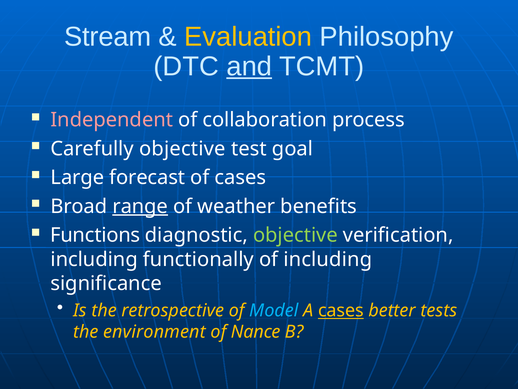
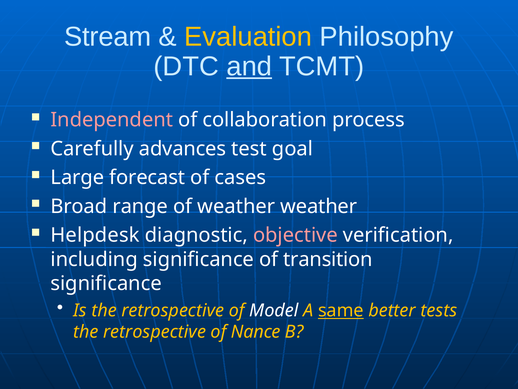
Carefully objective: objective -> advances
range underline: present -> none
weather benefits: benefits -> weather
Functions: Functions -> Helpdesk
objective at (295, 235) colour: light green -> pink
including functionally: functionally -> significance
of including: including -> transition
Model colour: light blue -> white
A cases: cases -> same
environment at (154, 332): environment -> retrospective
